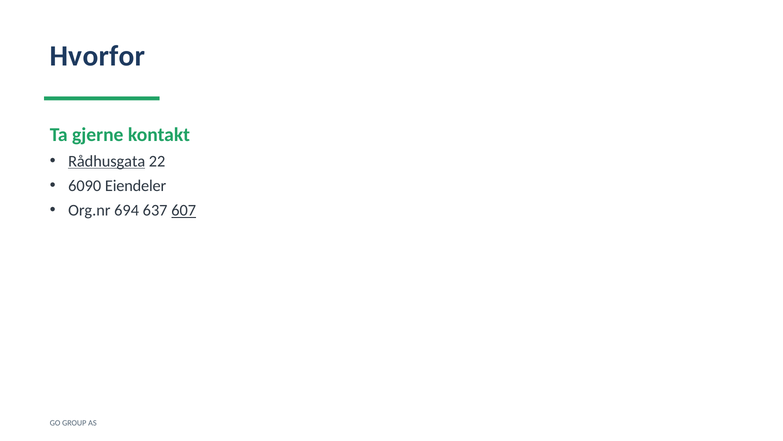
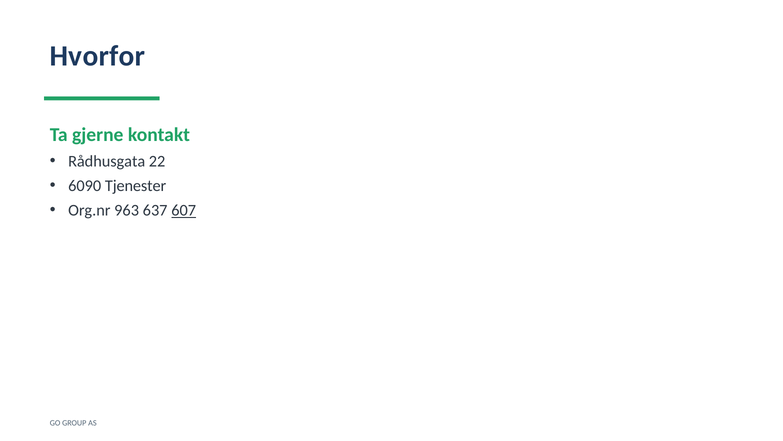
Rådhusgata underline: present -> none
Eiendeler: Eiendeler -> Tjenester
694: 694 -> 963
